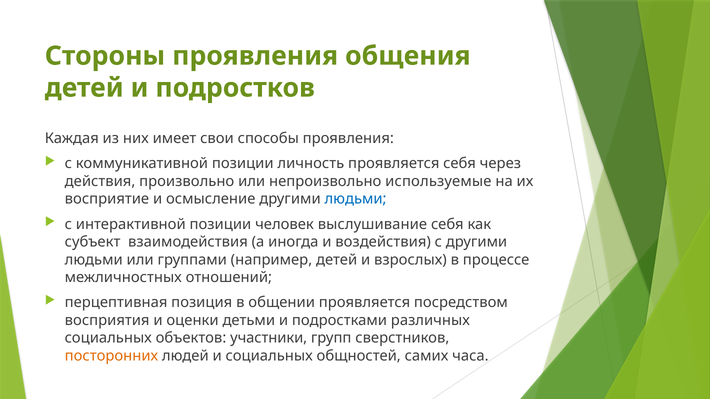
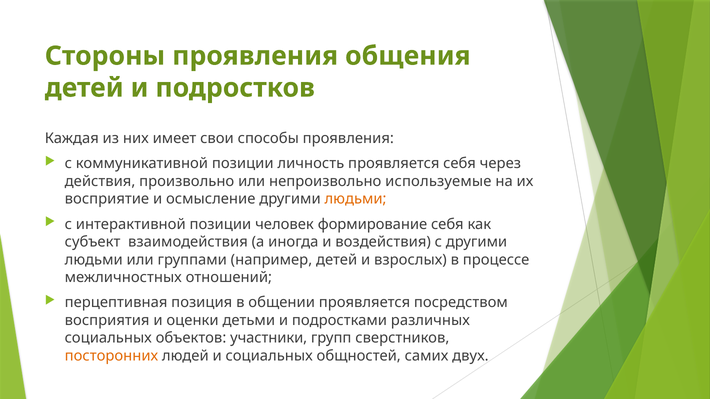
людьми at (356, 199) colour: blue -> orange
выслушивание: выслушивание -> формирование
часа: часа -> двух
